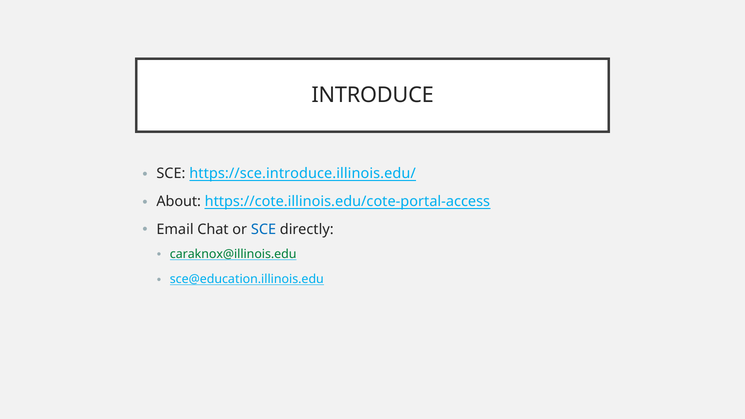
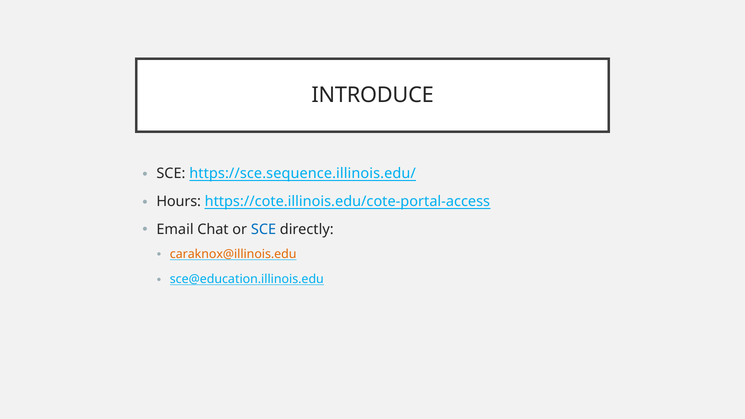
https://sce.introduce.illinois.edu/: https://sce.introduce.illinois.edu/ -> https://sce.sequence.illinois.edu/
About: About -> Hours
caraknox@illinois.edu colour: green -> orange
